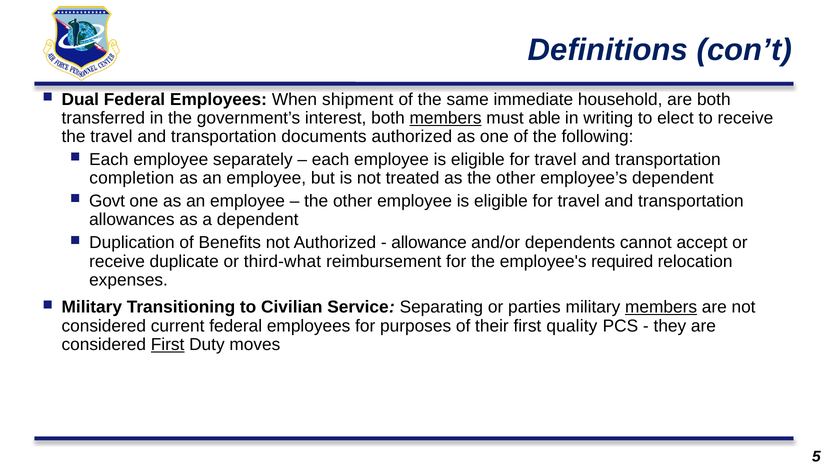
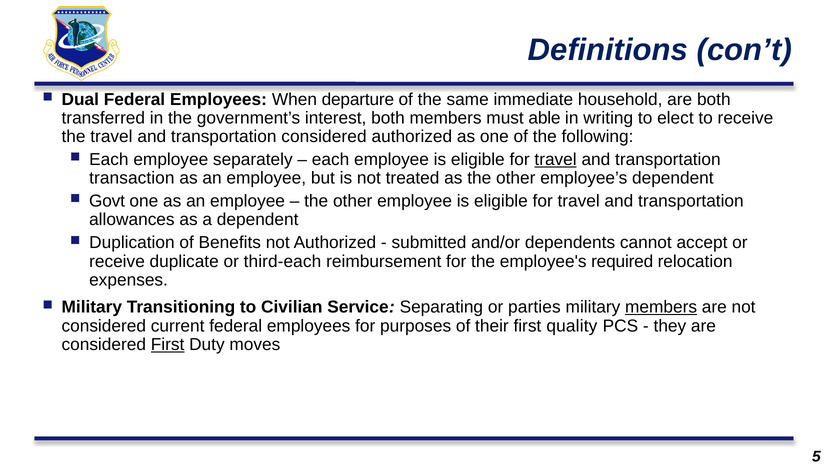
shipment: shipment -> departure
members at (446, 118) underline: present -> none
transportation documents: documents -> considered
travel at (556, 159) underline: none -> present
completion: completion -> transaction
allowance: allowance -> submitted
third-what: third-what -> third-each
